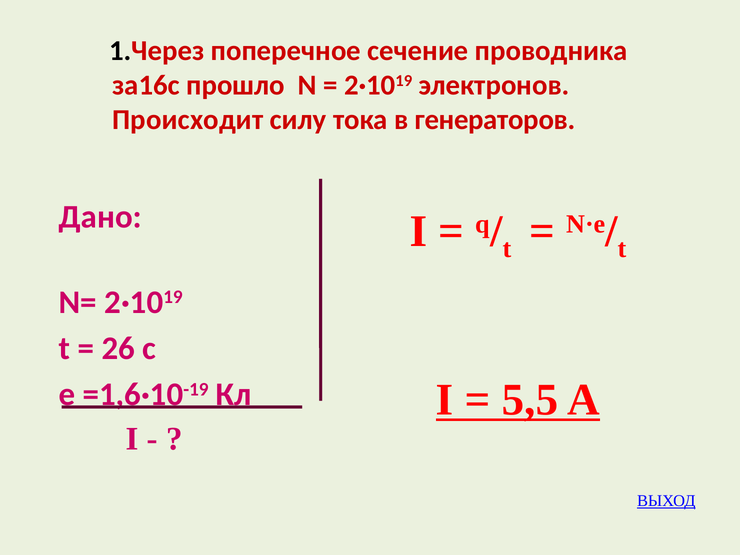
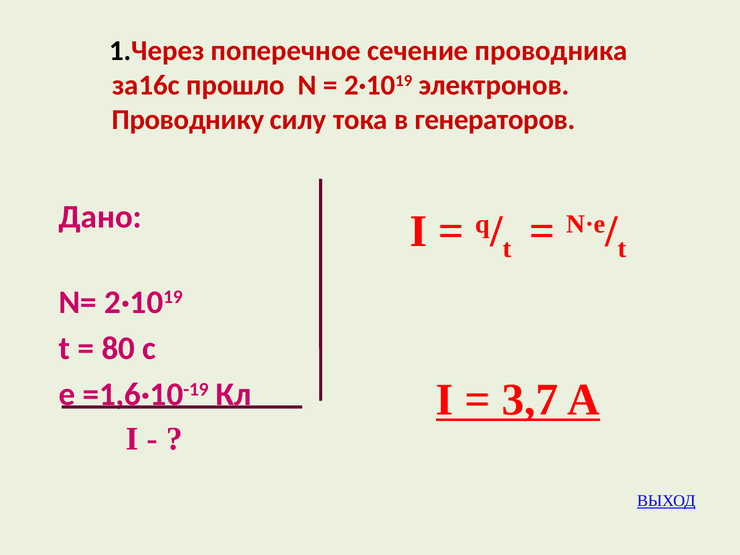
Происходит: Происходит -> Проводнику
26: 26 -> 80
5,5: 5,5 -> 3,7
